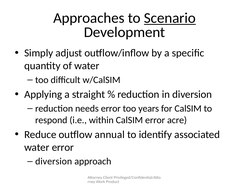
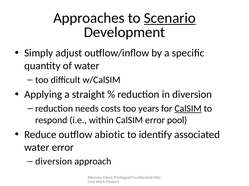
needs error: error -> costs
CalSIM at (188, 109) underline: none -> present
acre: acre -> pool
annual: annual -> abiotic
